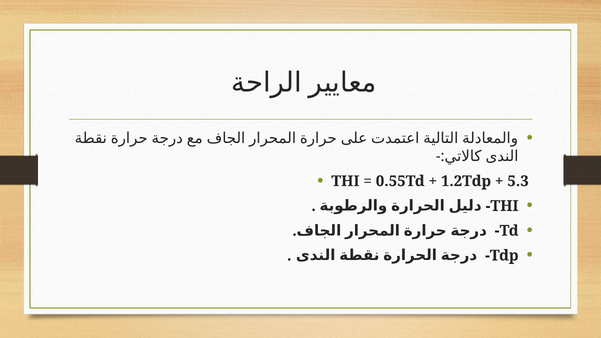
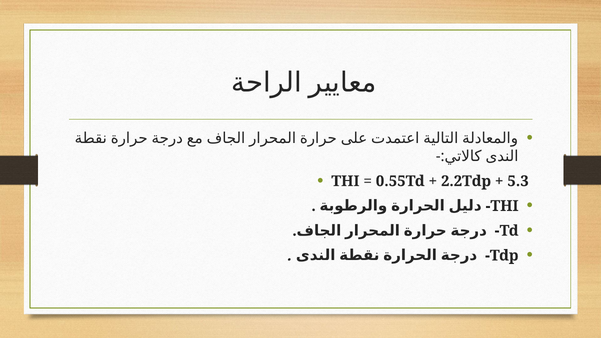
1.2Tdp: 1.2Tdp -> 2.2Tdp
